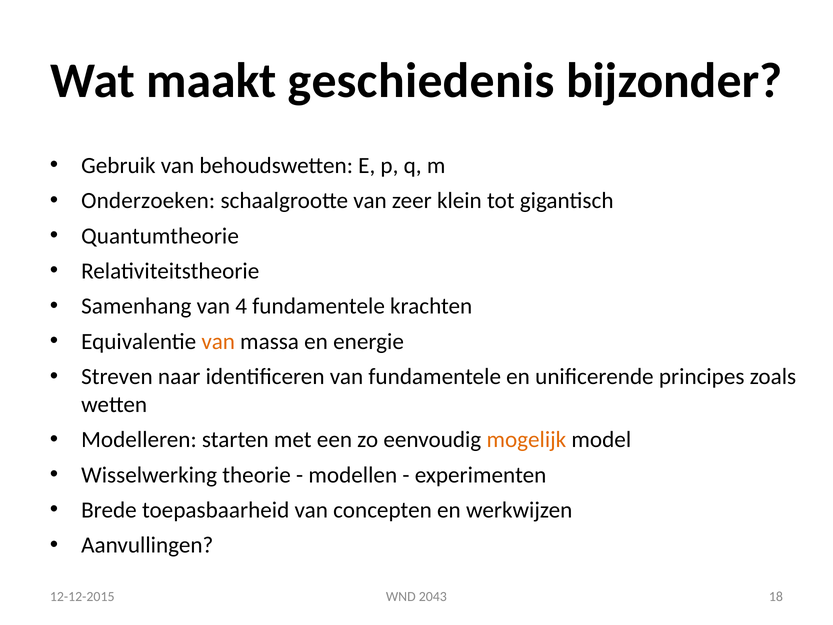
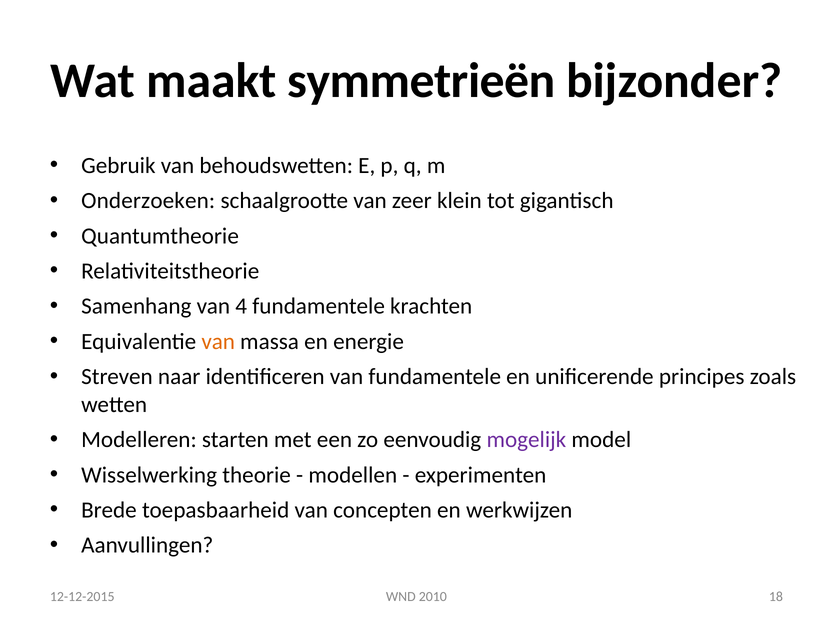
geschiedenis: geschiedenis -> symmetrieën
mogelijk colour: orange -> purple
2043: 2043 -> 2010
